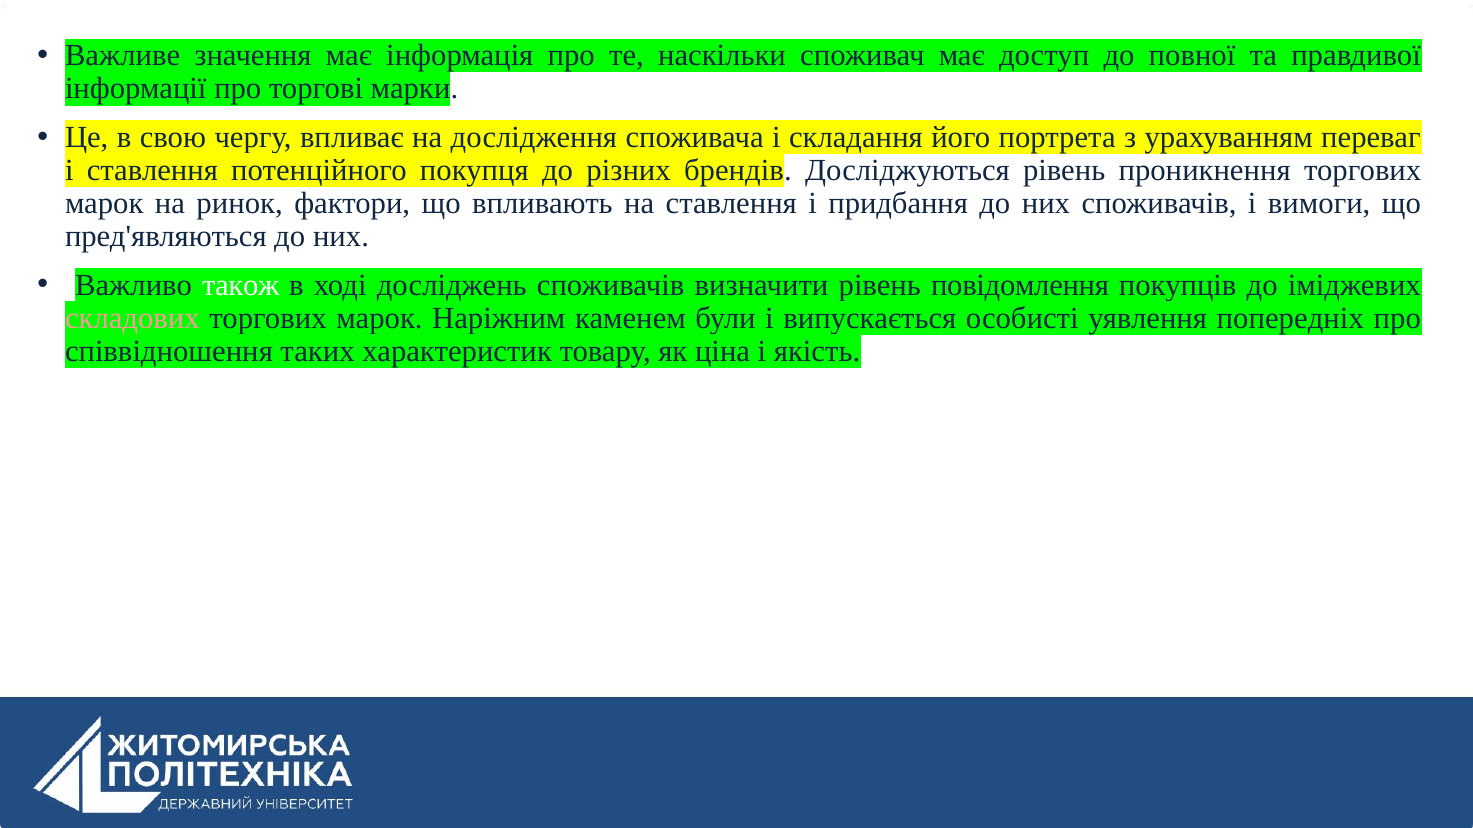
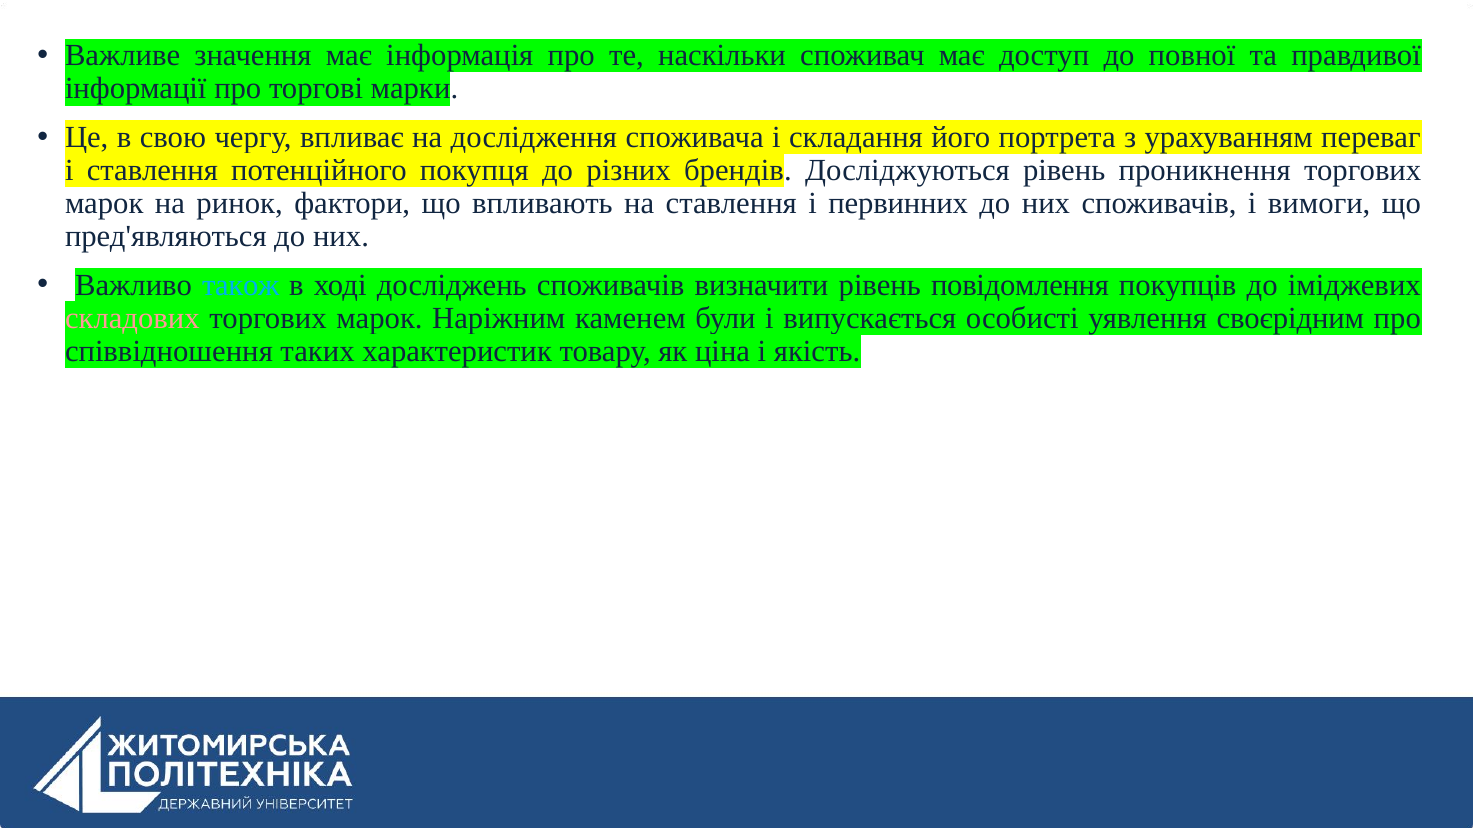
придбання: придбання -> первинних
також colour: white -> light blue
попередніх: попередніх -> своєрідним
